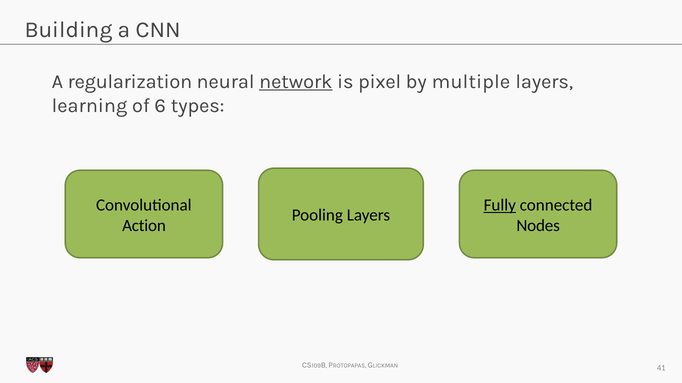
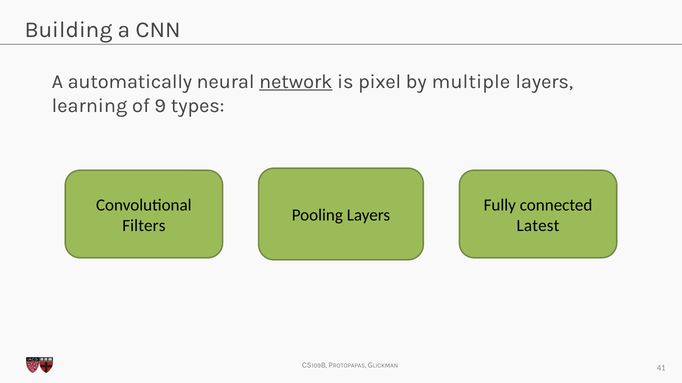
regularization: regularization -> automatically
6: 6 -> 9
Fully underline: present -> none
Action: Action -> Filters
Nodes: Nodes -> Latest
